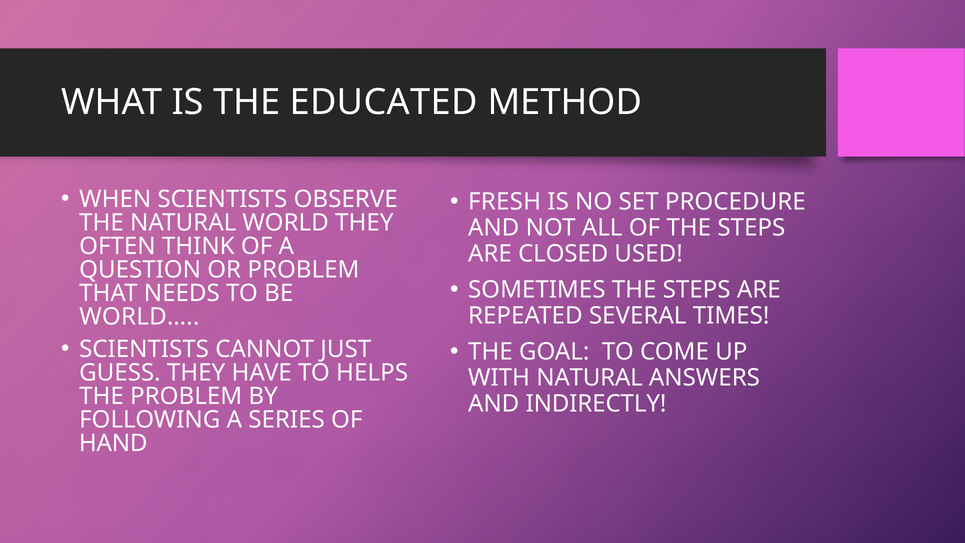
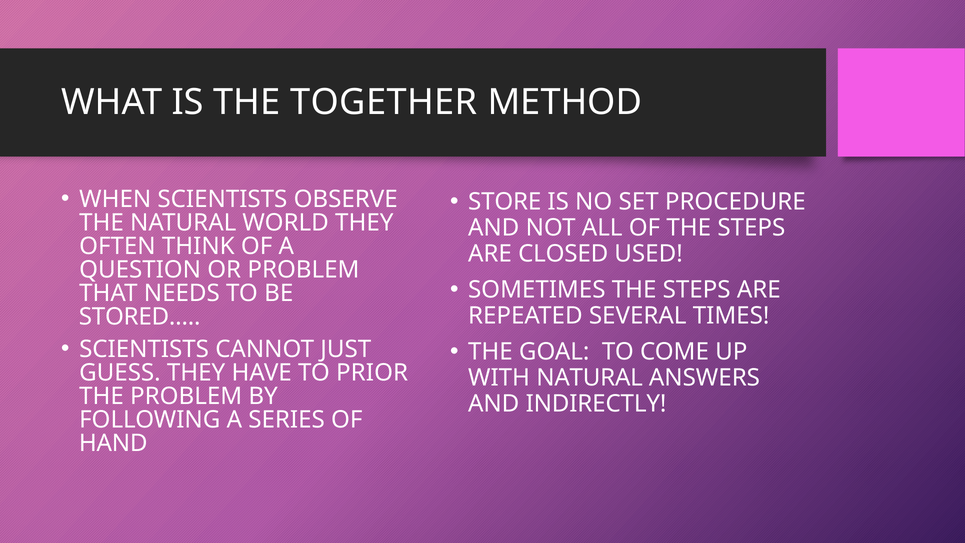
EDUCATED: EDUCATED -> TOGETHER
FRESH: FRESH -> STORE
WORLD…: WORLD… -> STORED…
HELPS: HELPS -> PRIOR
